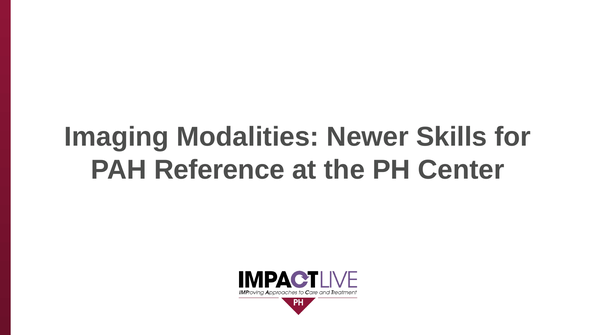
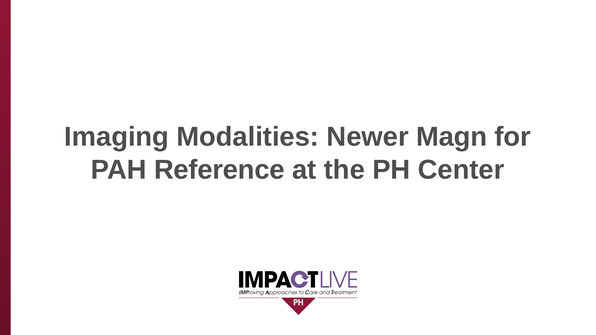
Skills: Skills -> Magn
